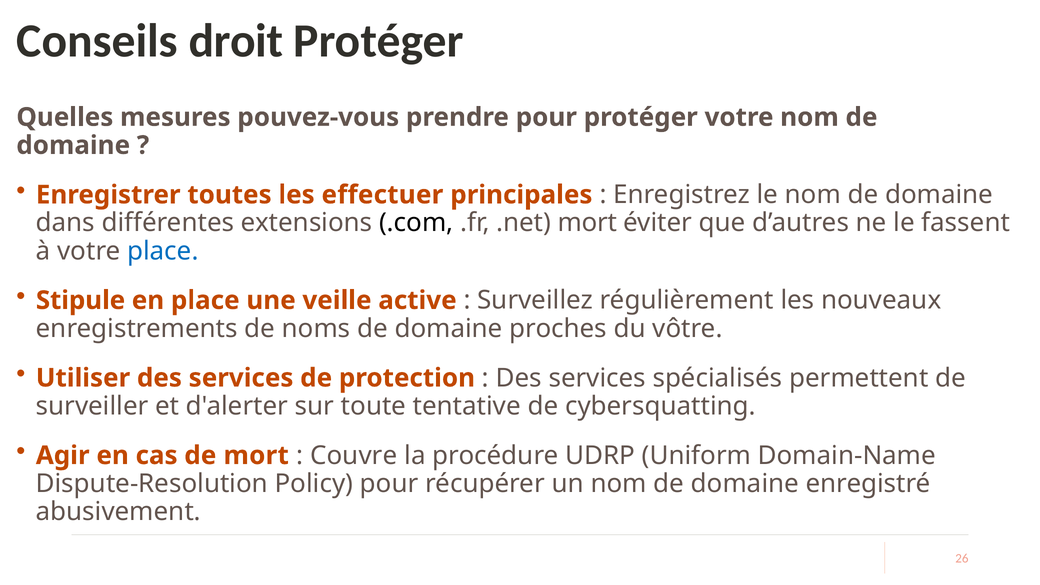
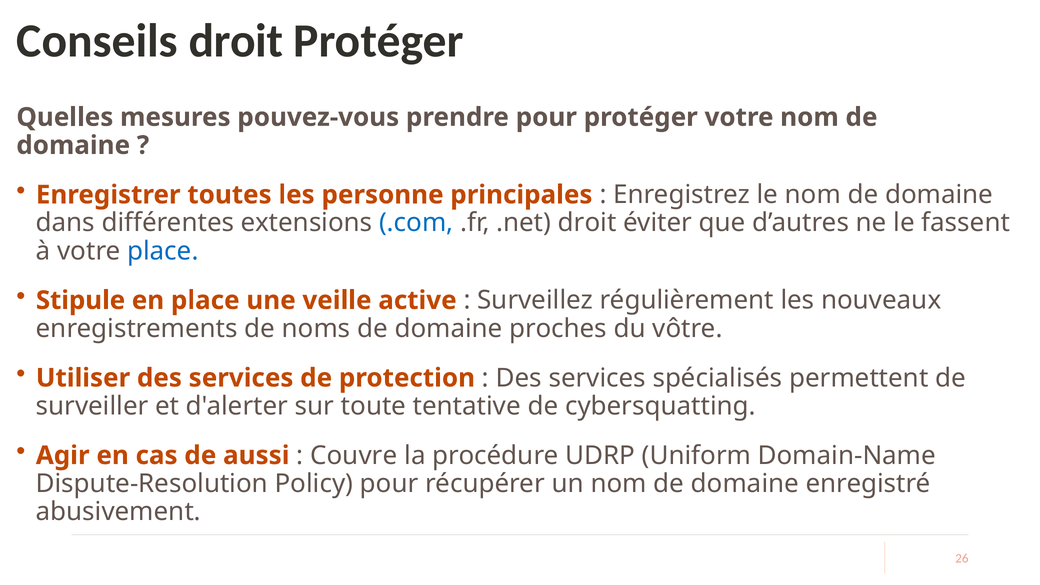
effectuer: effectuer -> personne
.com colour: black -> blue
.net mort: mort -> droit
de mort: mort -> aussi
